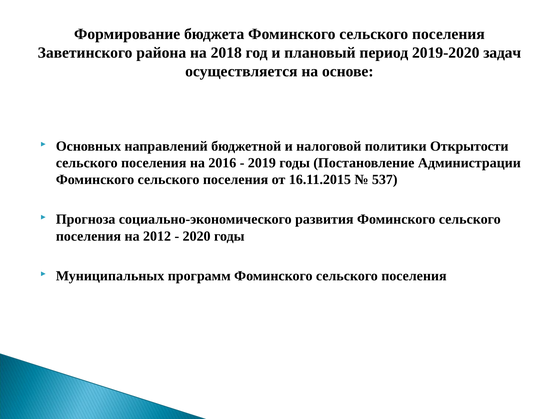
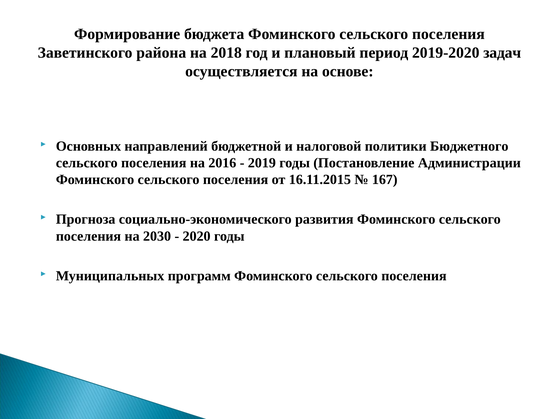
Открытости: Открытости -> Бюджетного
537: 537 -> 167
2012: 2012 -> 2030
